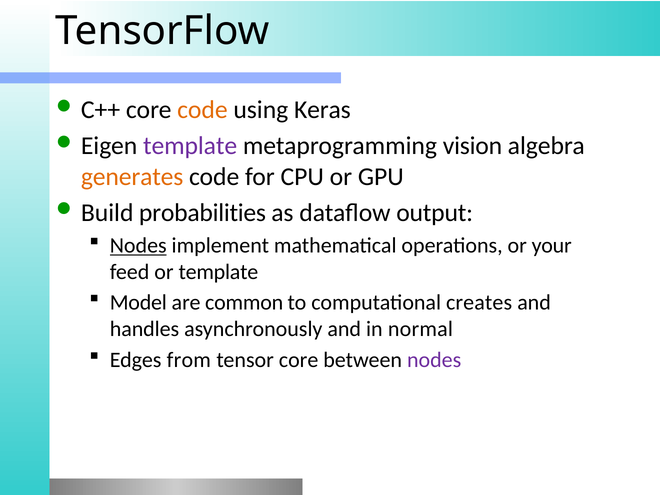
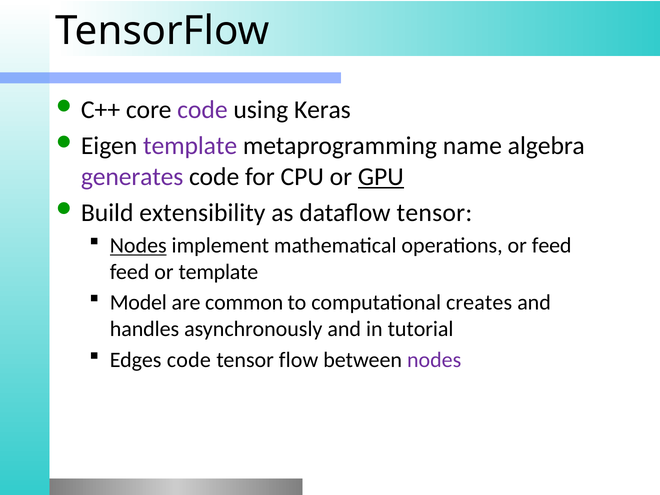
code at (202, 110) colour: orange -> purple
vision: vision -> name
generates colour: orange -> purple
GPU underline: none -> present
probabilities: probabilities -> extensibility
dataflow output: output -> tensor
or your: your -> feed
normal: normal -> tutorial
Edges from: from -> code
tensor core: core -> flow
